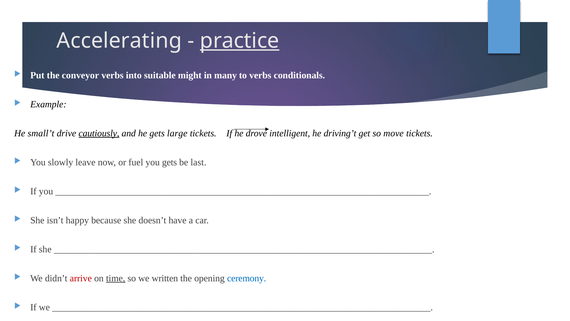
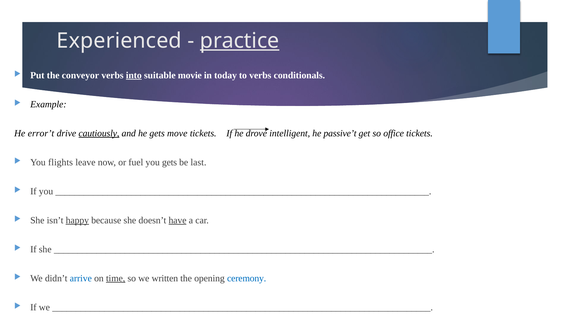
Accelerating: Accelerating -> Experienced
into underline: none -> present
might: might -> movie
many: many -> today
small’t: small’t -> error’t
large: large -> move
driving’t: driving’t -> passive’t
move: move -> office
slowly: slowly -> flights
happy underline: none -> present
have underline: none -> present
arrive colour: red -> blue
